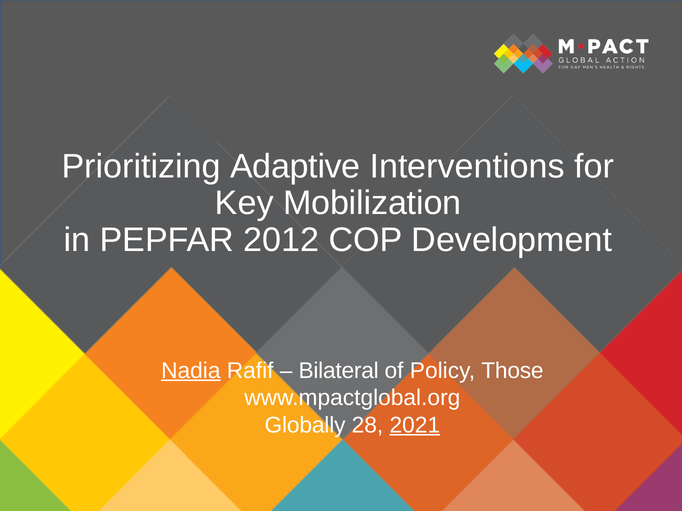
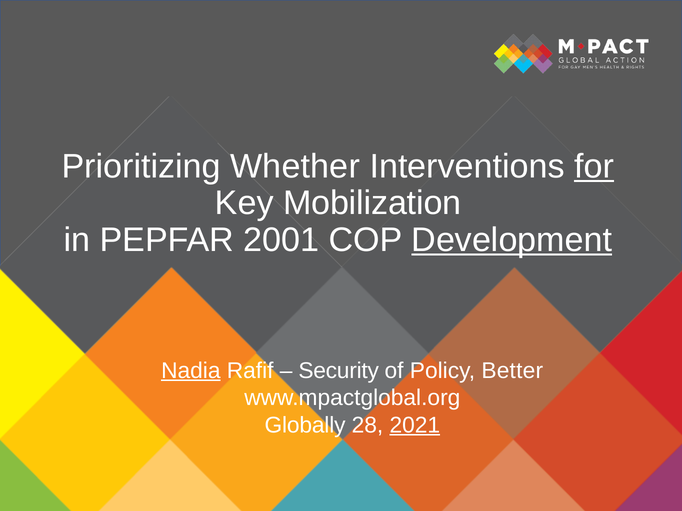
Adaptive: Adaptive -> Whether
for underline: none -> present
2012: 2012 -> 2001
Development underline: none -> present
Bilateral: Bilateral -> Security
Those: Those -> Better
